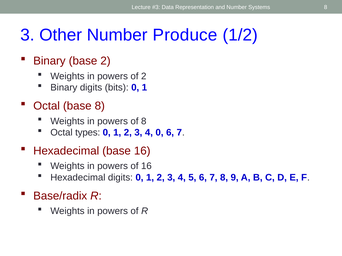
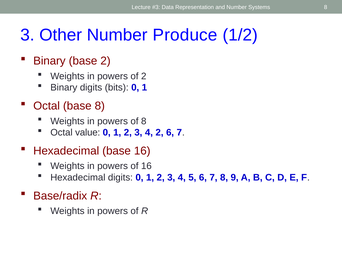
types: types -> value
4 0: 0 -> 2
